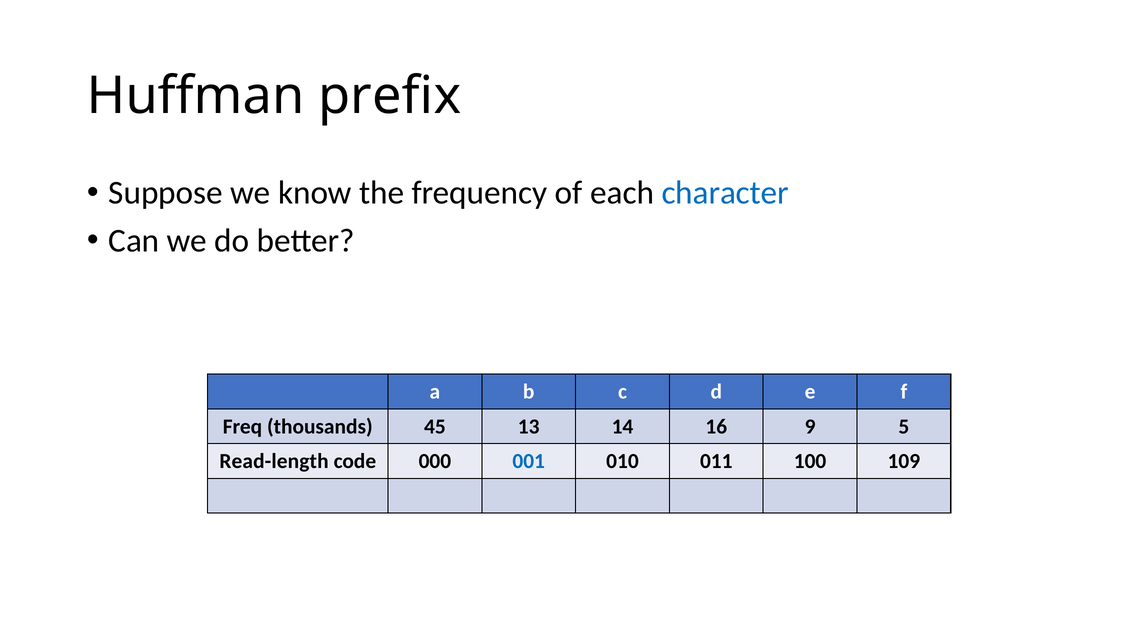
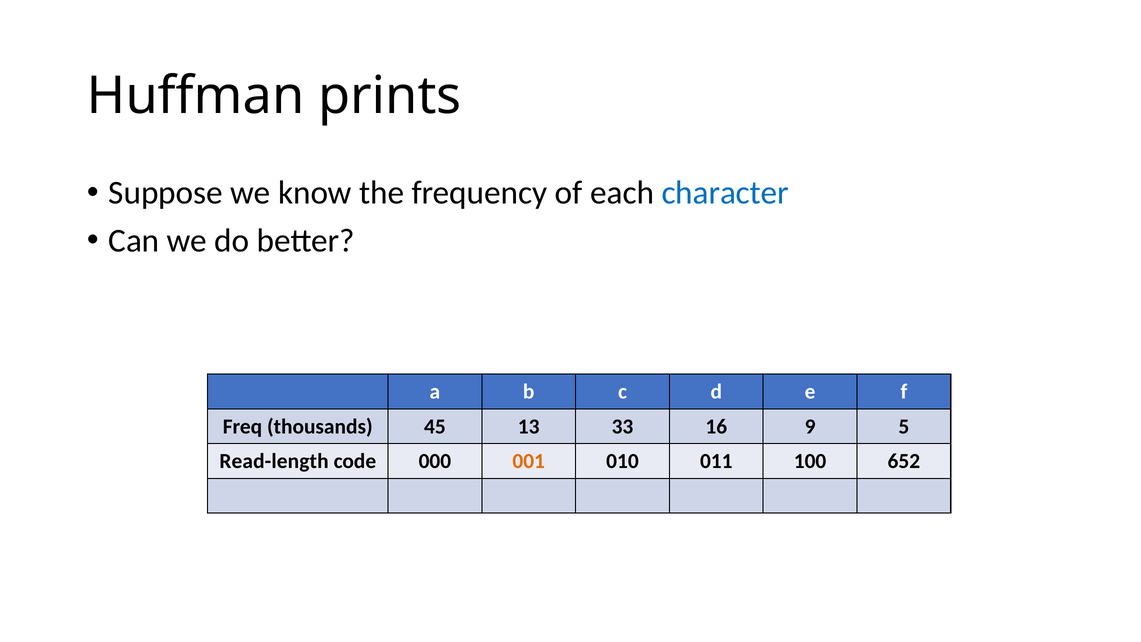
prefix: prefix -> prints
14: 14 -> 33
001 colour: blue -> orange
109: 109 -> 652
